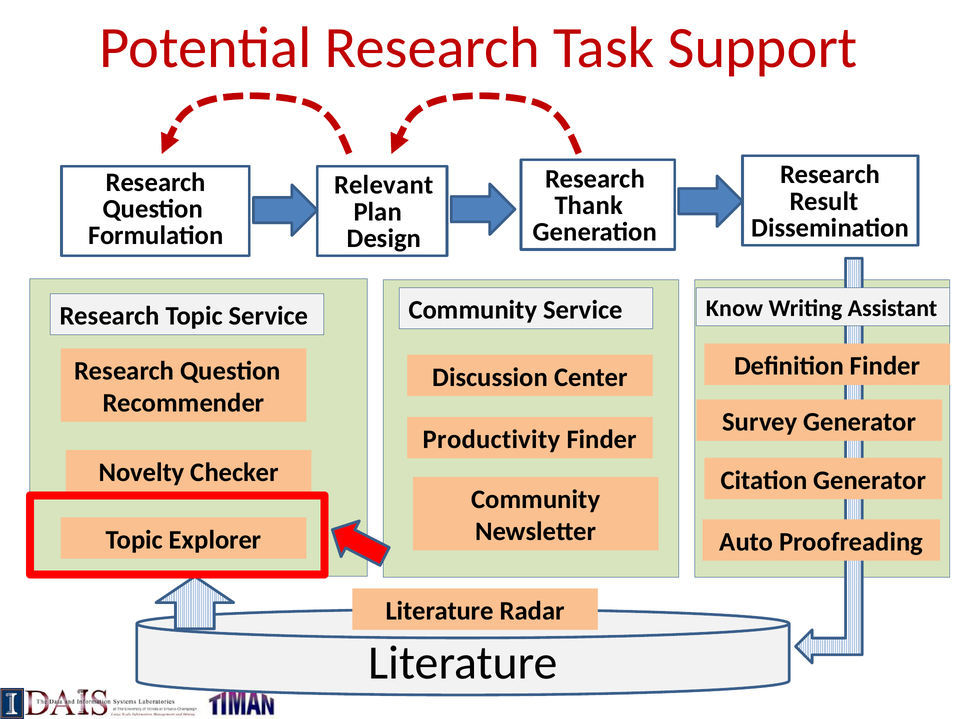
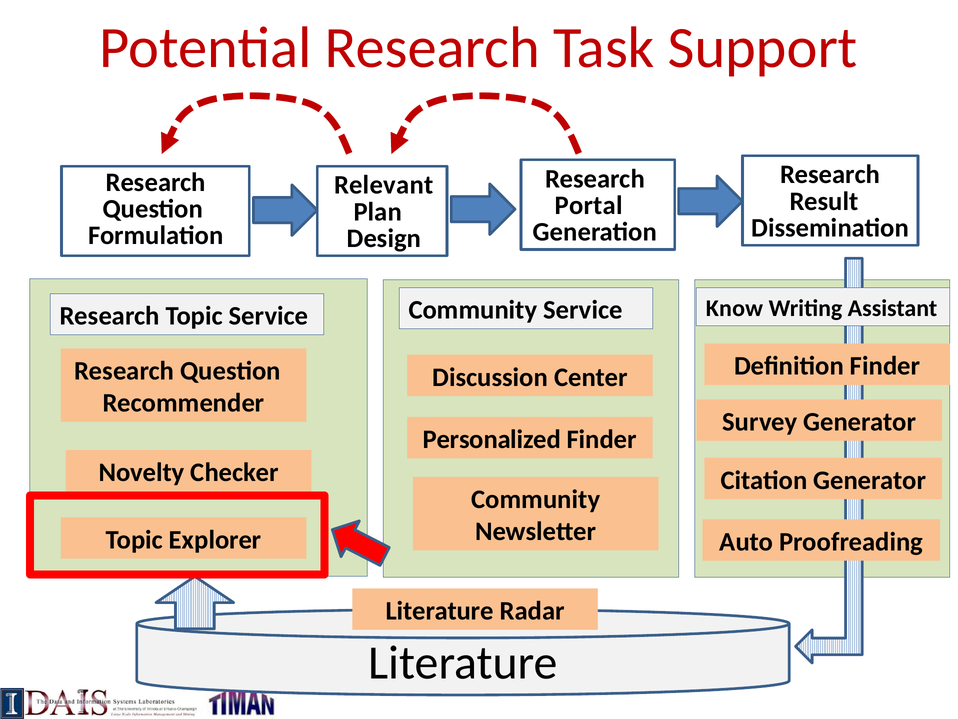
Thank: Thank -> Portal
Productivity: Productivity -> Personalized
